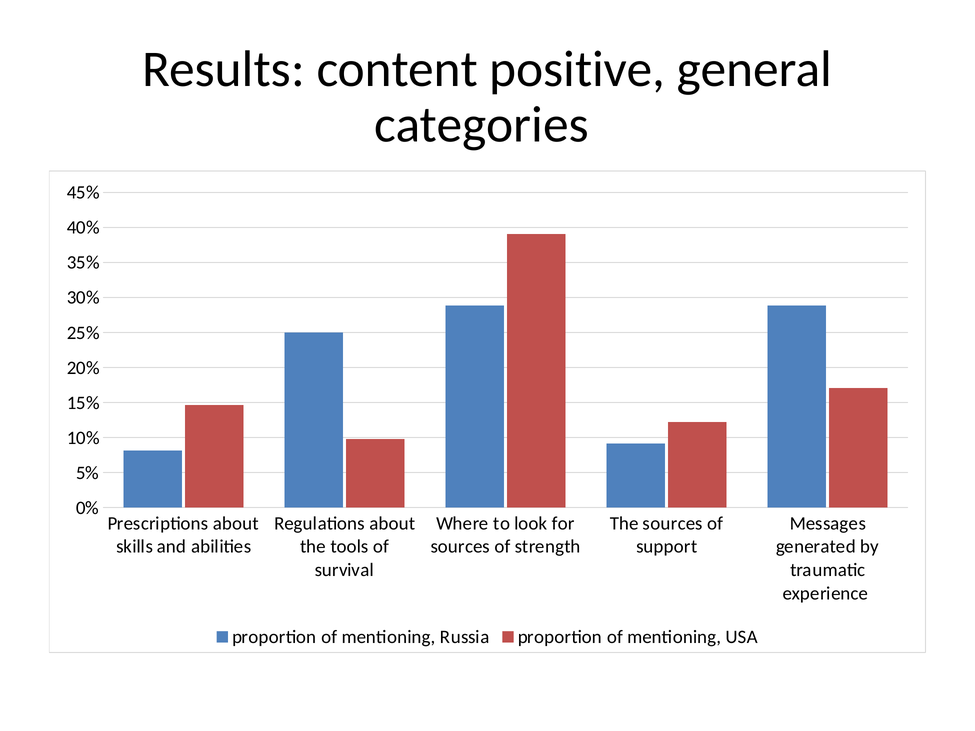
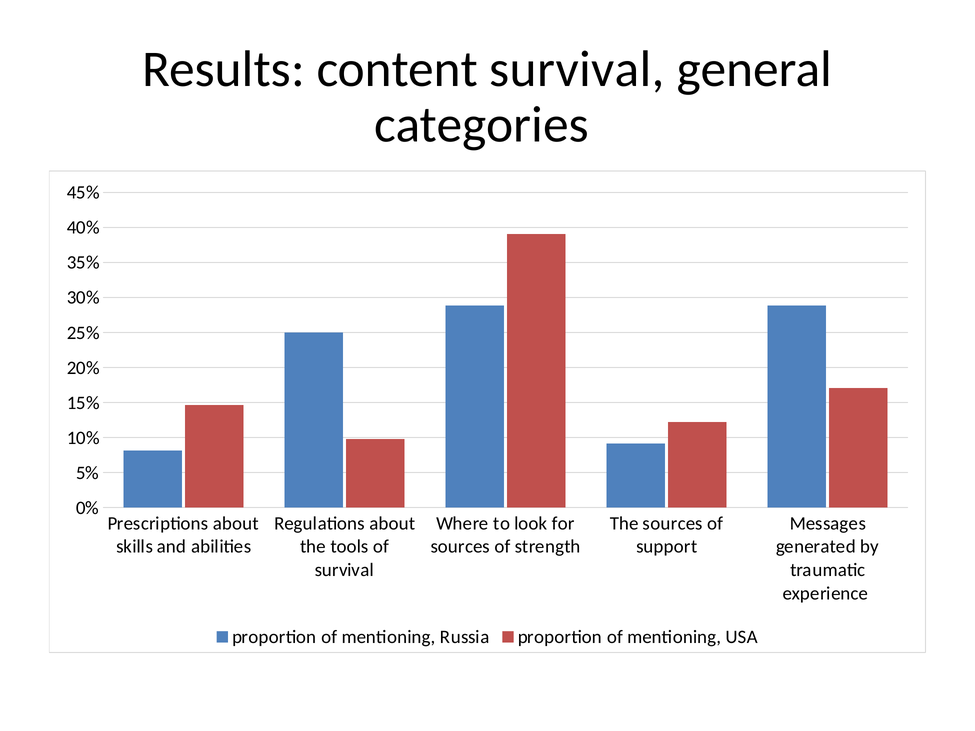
content positive: positive -> survival
